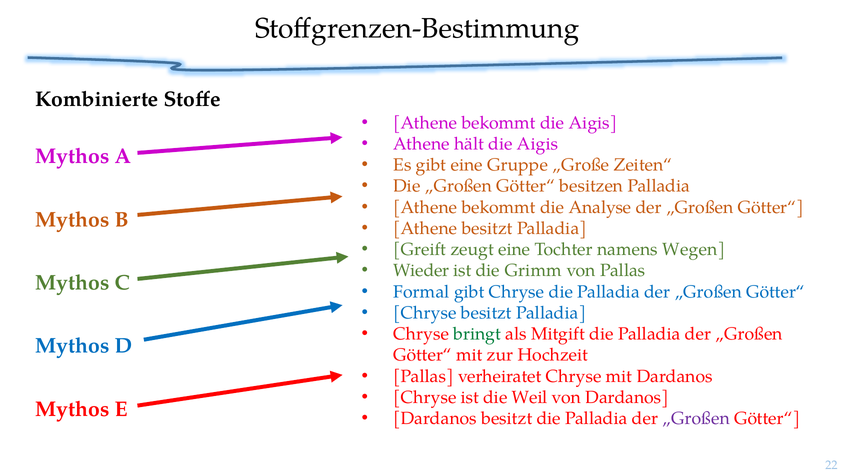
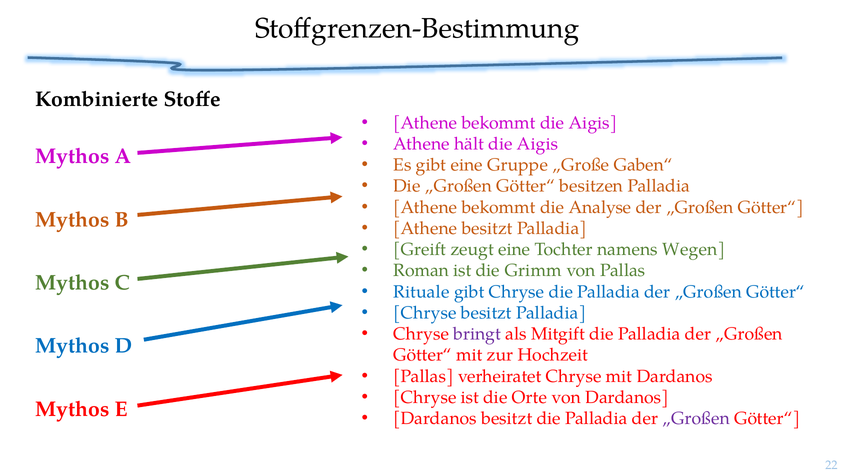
Zeiten“: Zeiten“ -> Gaben“
Wieder: Wieder -> Roman
Formal: Formal -> Rituale
bringt colour: green -> purple
Weil: Weil -> Orte
